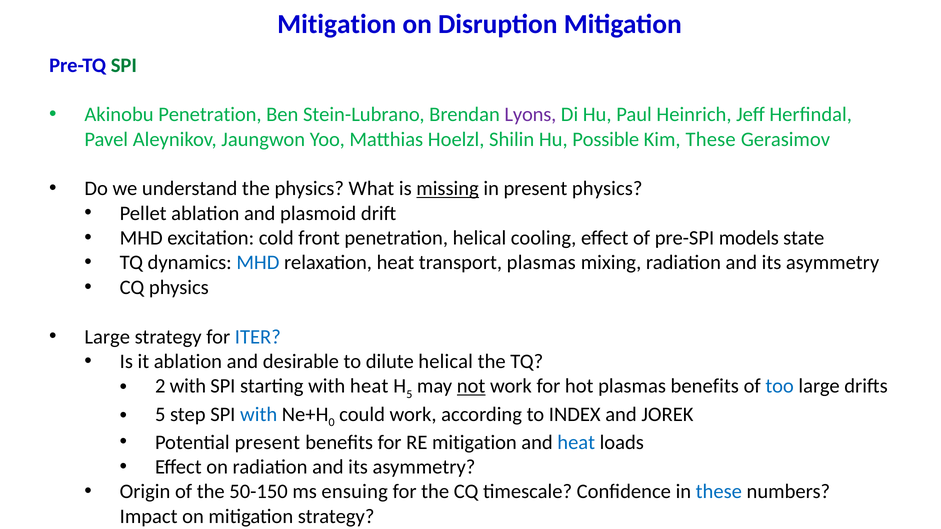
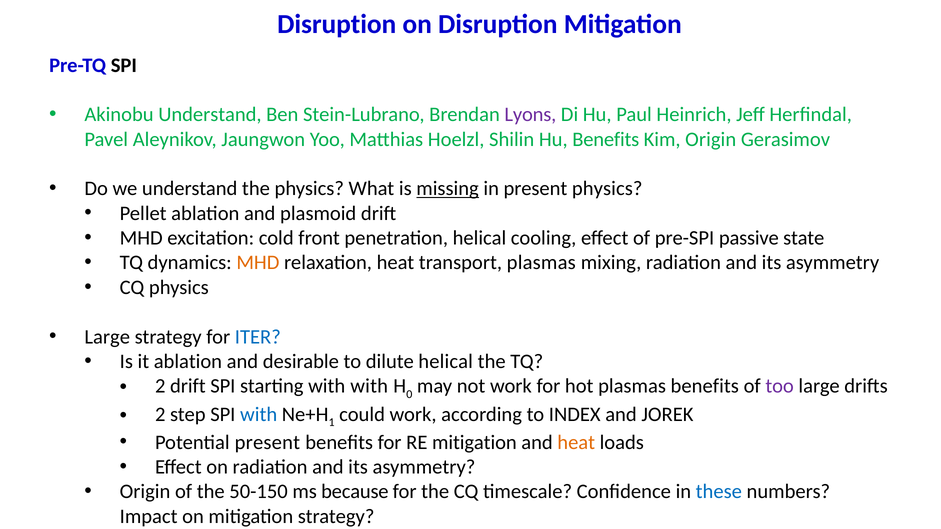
Mitigation at (337, 24): Mitigation -> Disruption
SPI at (124, 65) colour: green -> black
Akinobu Penetration: Penetration -> Understand
Hu Possible: Possible -> Benefits
Kim These: These -> Origin
models: models -> passive
MHD at (258, 263) colour: blue -> orange
2 with: with -> drift
with heat: heat -> with
5 at (409, 394): 5 -> 0
not underline: present -> none
too colour: blue -> purple
5 at (160, 414): 5 -> 2
0: 0 -> 1
heat at (576, 443) colour: blue -> orange
ensuing: ensuing -> because
